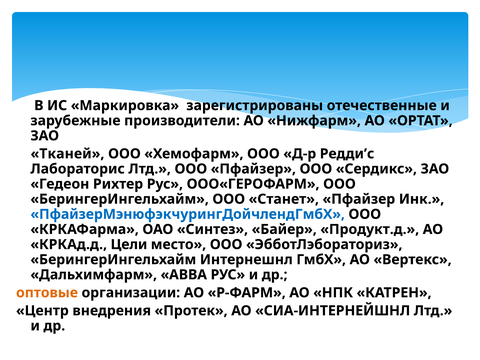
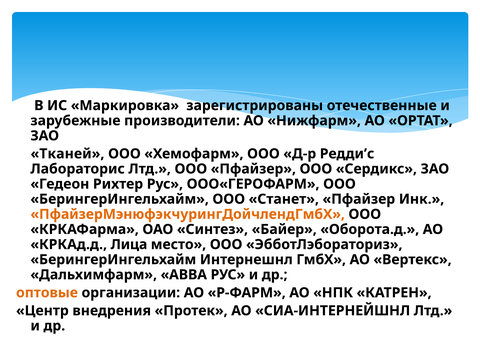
ПфайзерМэнюфэкчурингДойчлендГмбХ colour: blue -> orange
Продукт.д: Продукт.д -> Оборота.д
Цели: Цели -> Лица
